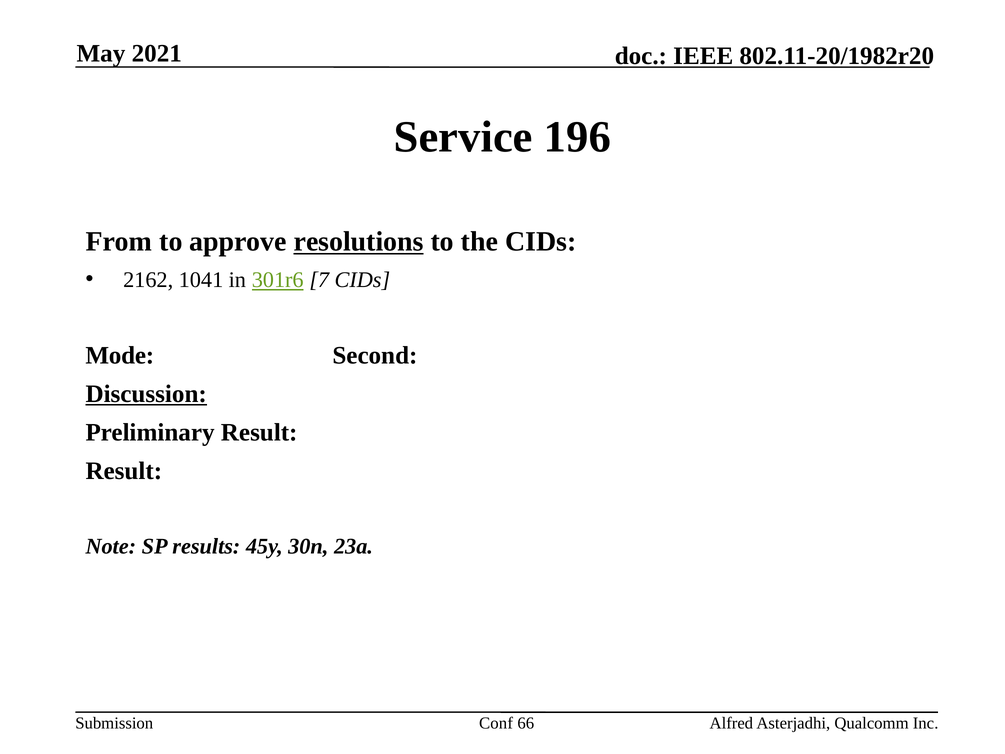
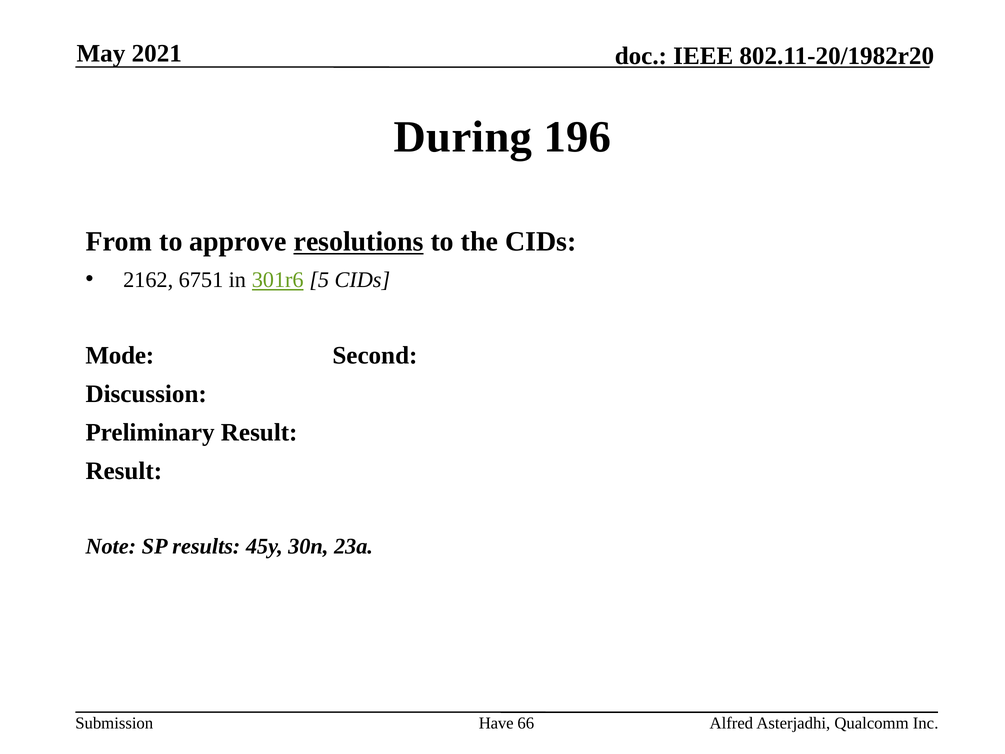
Service: Service -> During
1041: 1041 -> 6751
7: 7 -> 5
Discussion underline: present -> none
Conf: Conf -> Have
